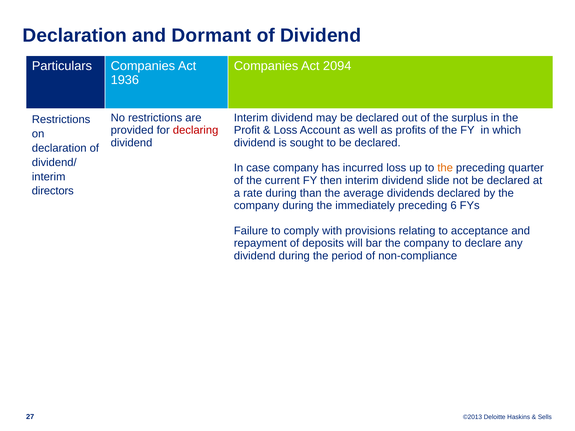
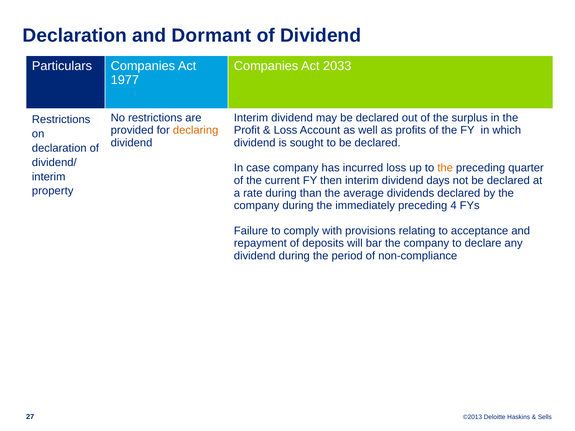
2094: 2094 -> 2033
1936: 1936 -> 1977
declaring colour: red -> orange
slide: slide -> days
directors: directors -> property
6: 6 -> 4
